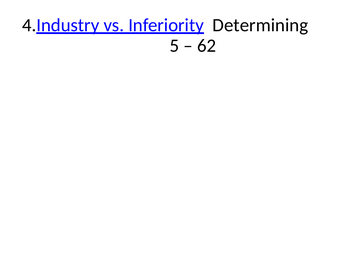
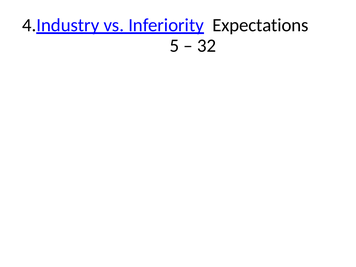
Determining: Determining -> Expectations
62: 62 -> 32
